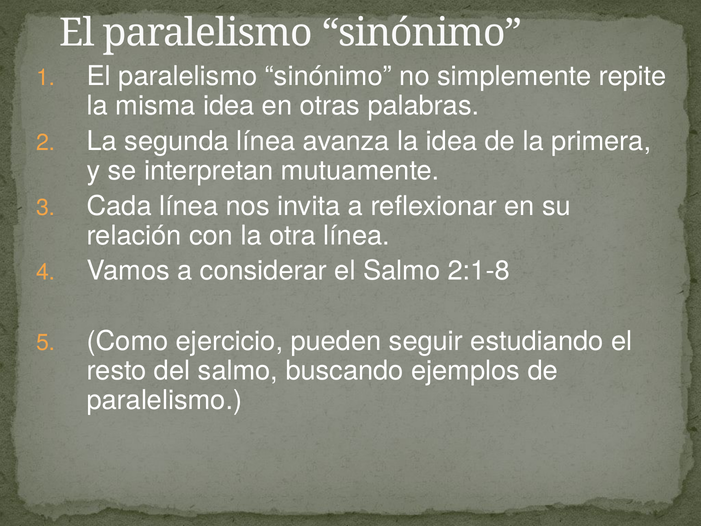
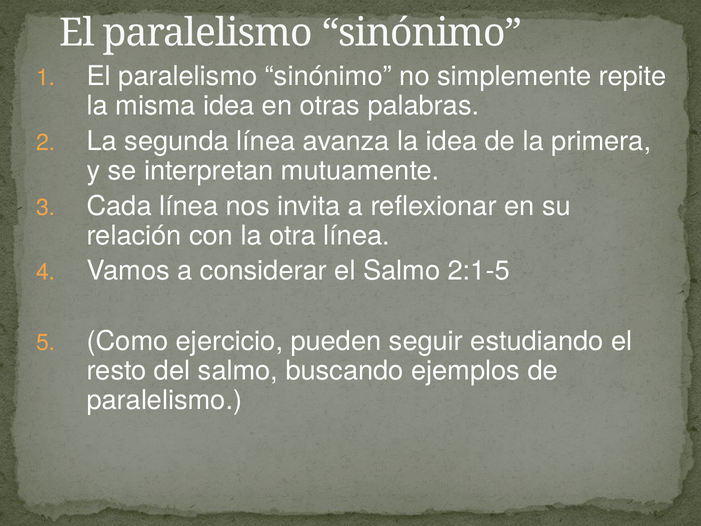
2:1-8: 2:1-8 -> 2:1-5
